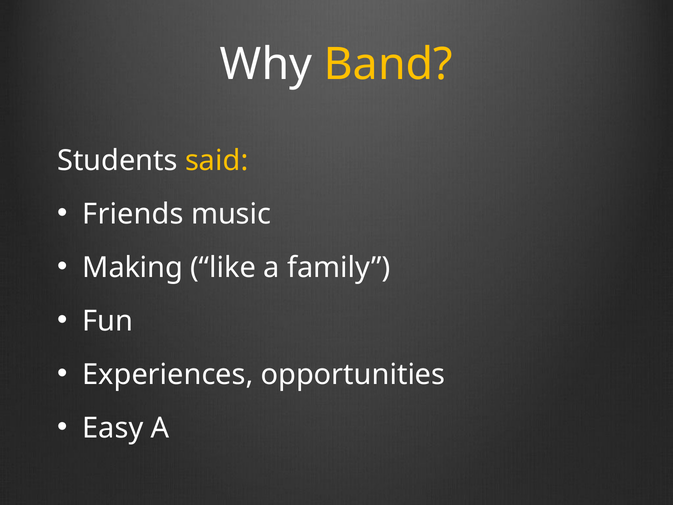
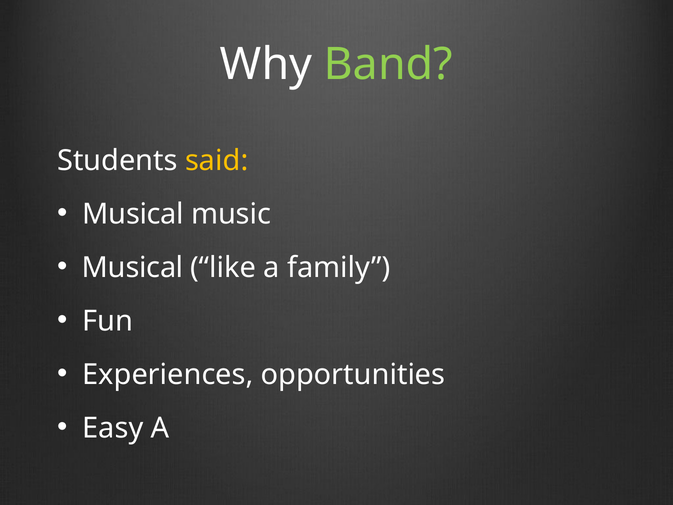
Band colour: yellow -> light green
Friends at (133, 214): Friends -> Musical
Making at (133, 267): Making -> Musical
